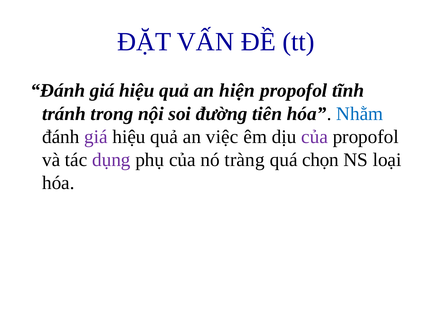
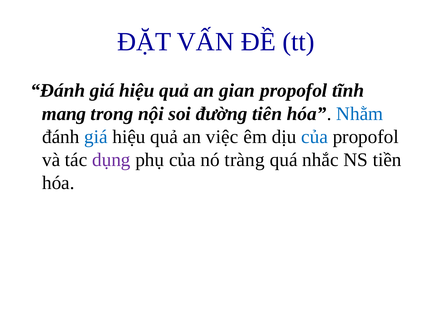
hiện: hiện -> gian
tránh: tránh -> mang
giá at (96, 137) colour: purple -> blue
của at (315, 137) colour: purple -> blue
chọn: chọn -> nhắc
loại: loại -> tiền
